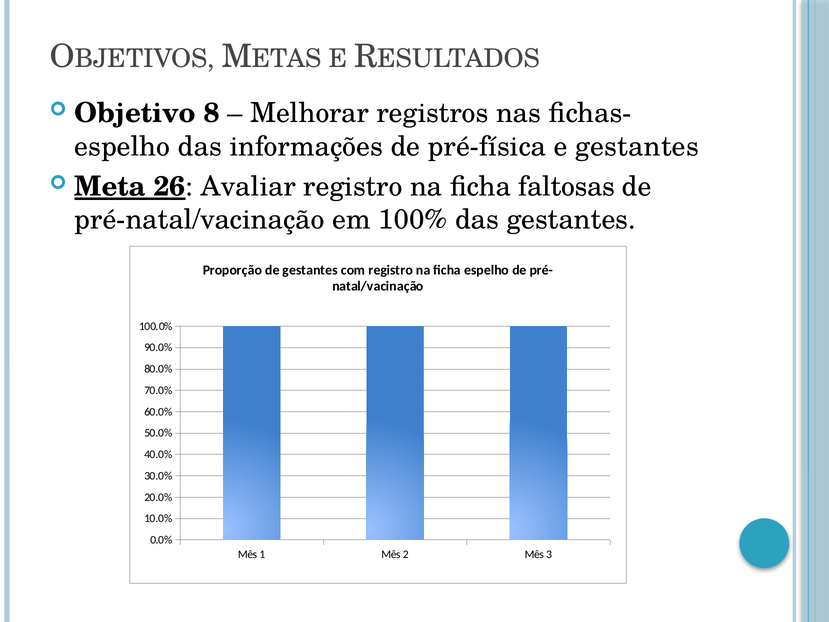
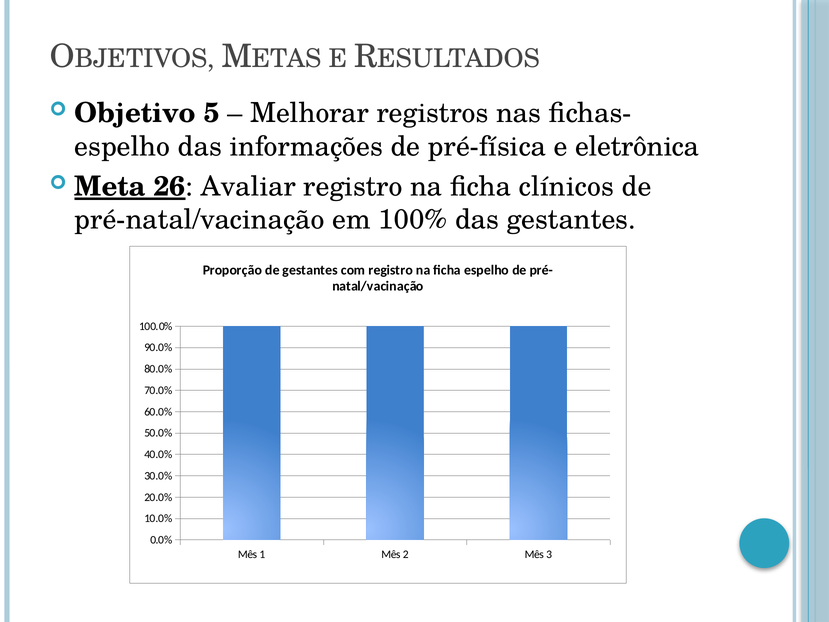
8: 8 -> 5
e gestantes: gestantes -> eletrônica
faltosas: faltosas -> clínicos
